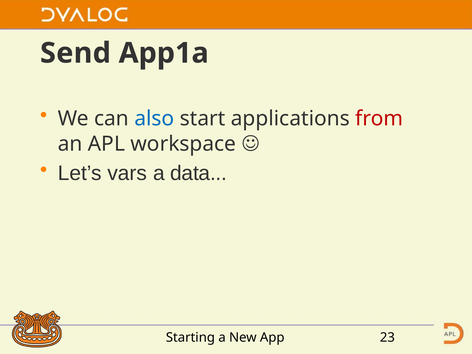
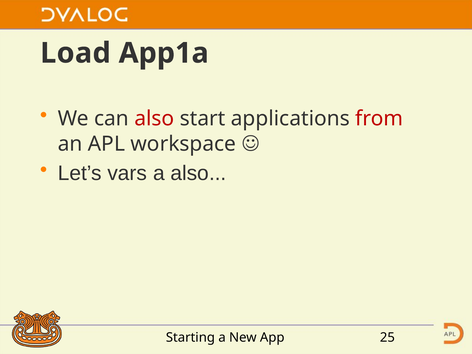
Send: Send -> Load
also at (154, 119) colour: blue -> red
a data: data -> also
23: 23 -> 25
